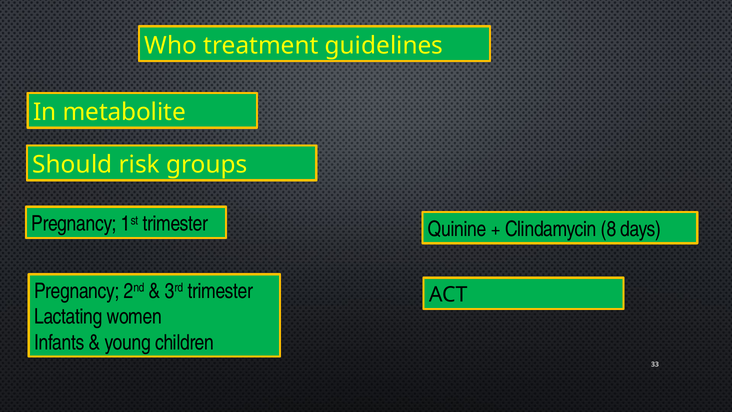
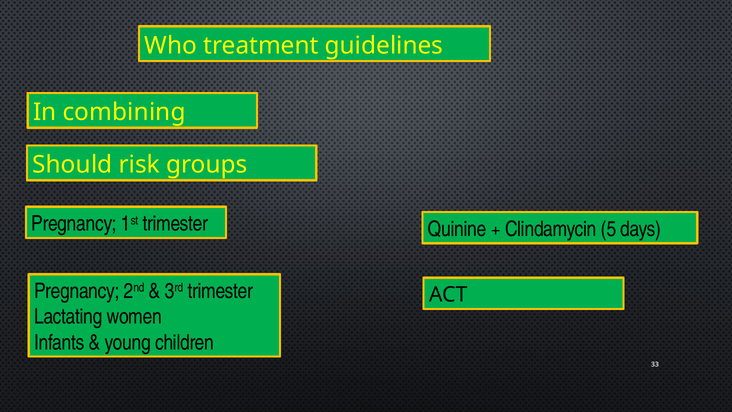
metabolite: metabolite -> combining
8: 8 -> 5
